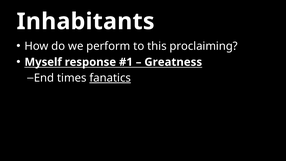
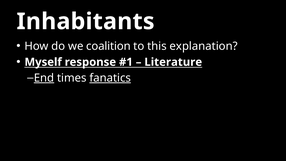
perform: perform -> coalition
proclaiming: proclaiming -> explanation
Greatness: Greatness -> Literature
End underline: none -> present
